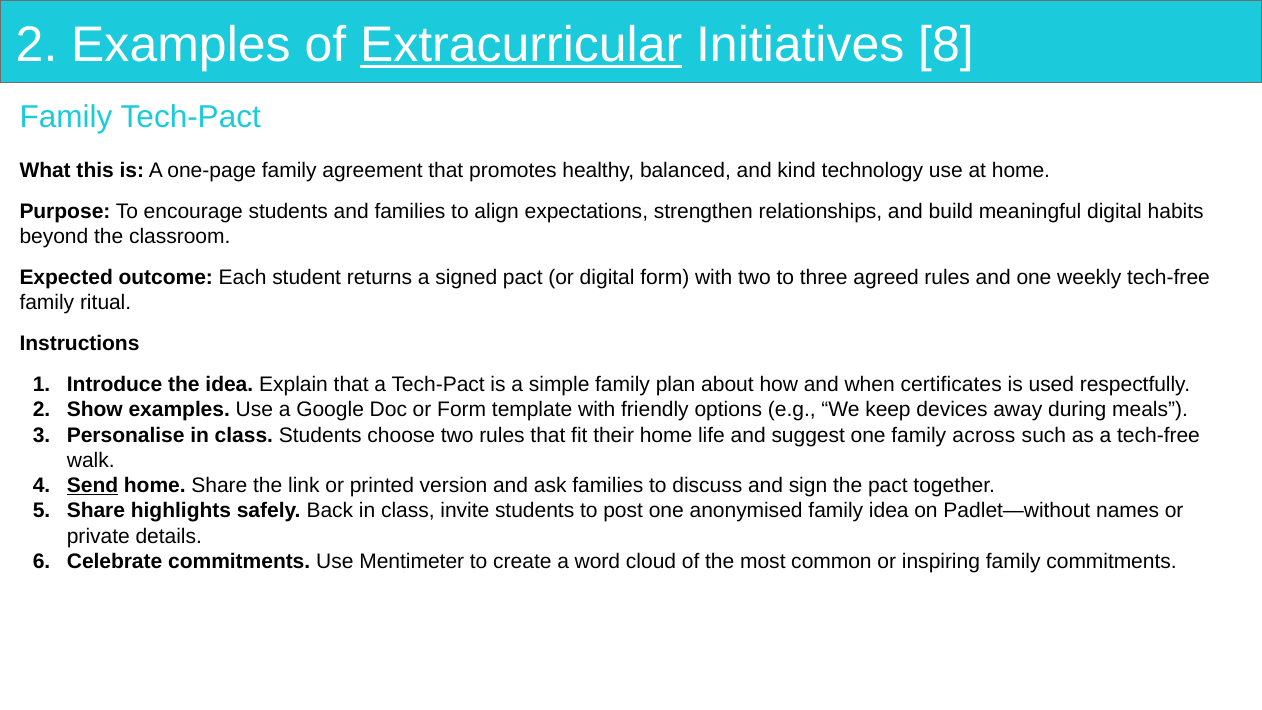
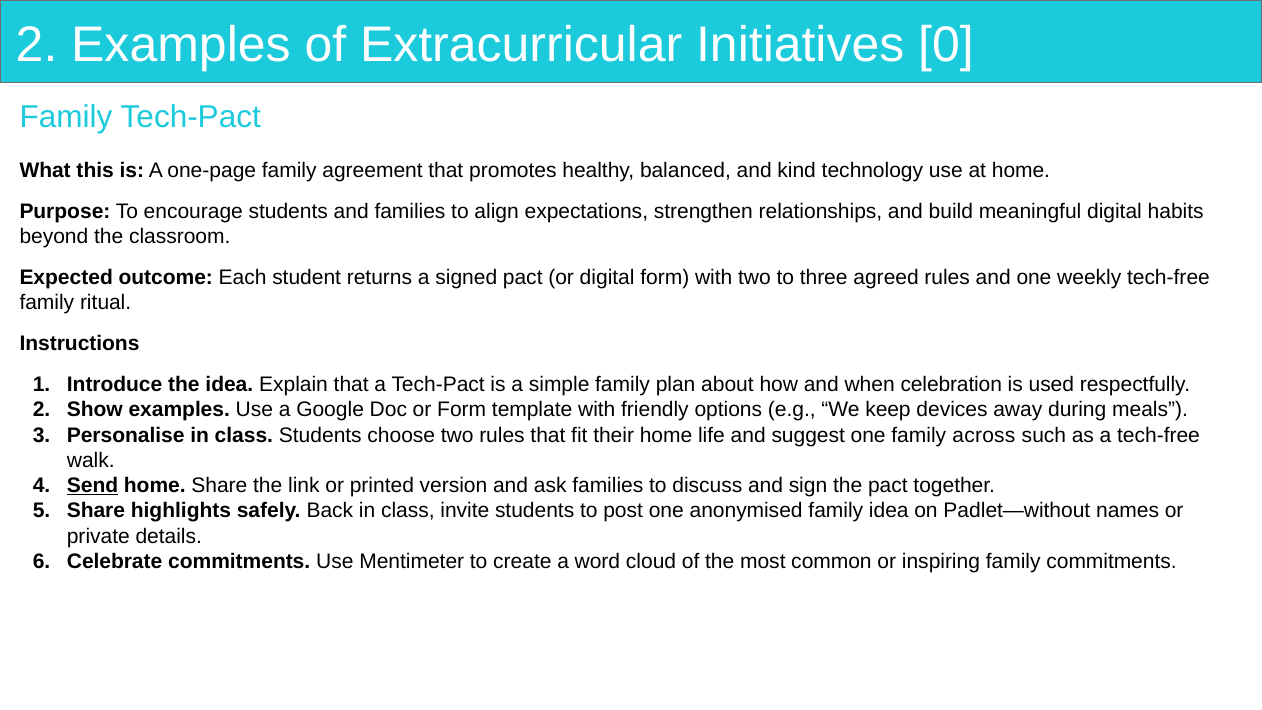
Extracurricular underline: present -> none
8: 8 -> 0
certificates: certificates -> celebration
